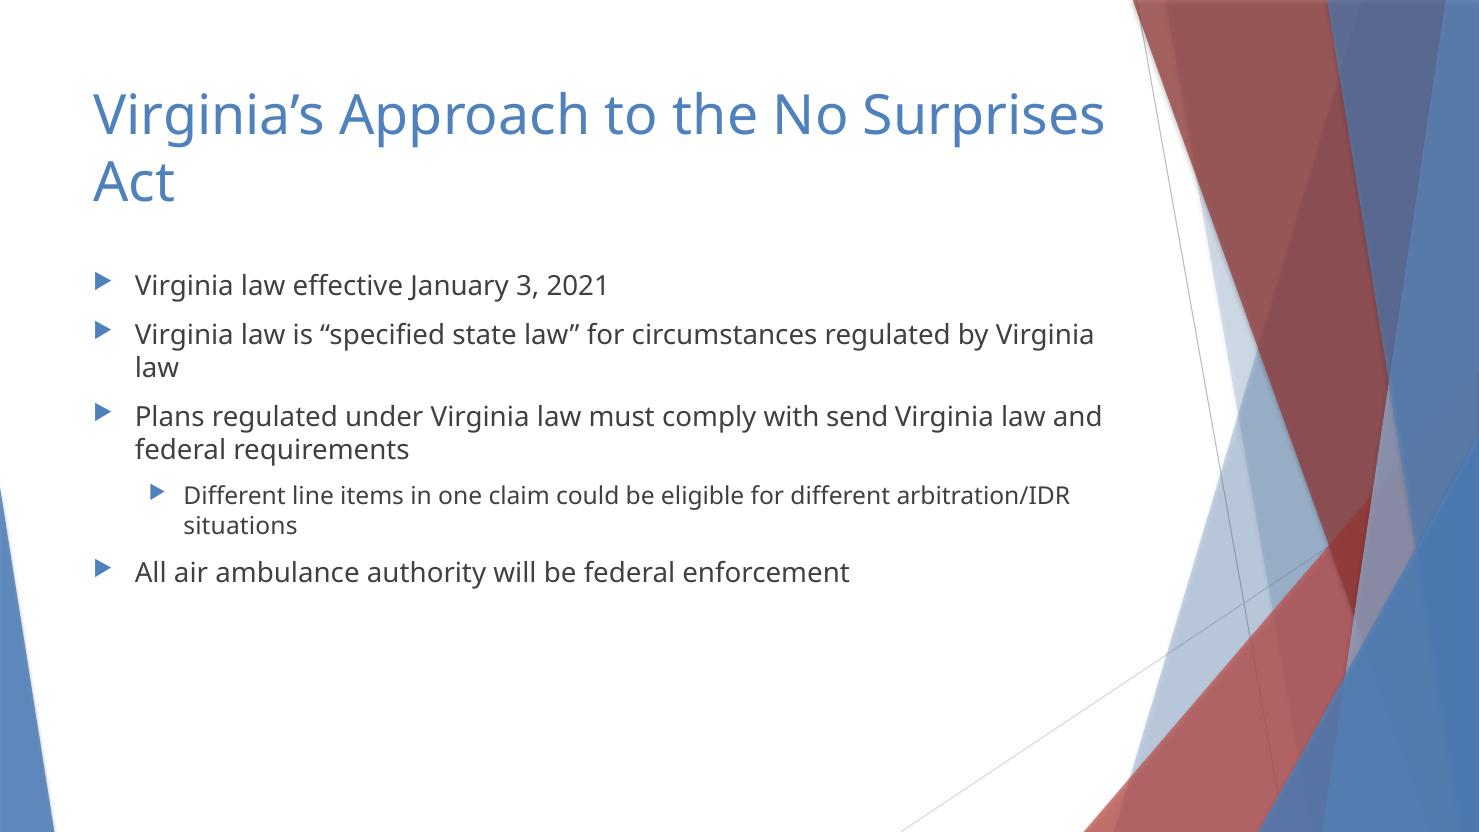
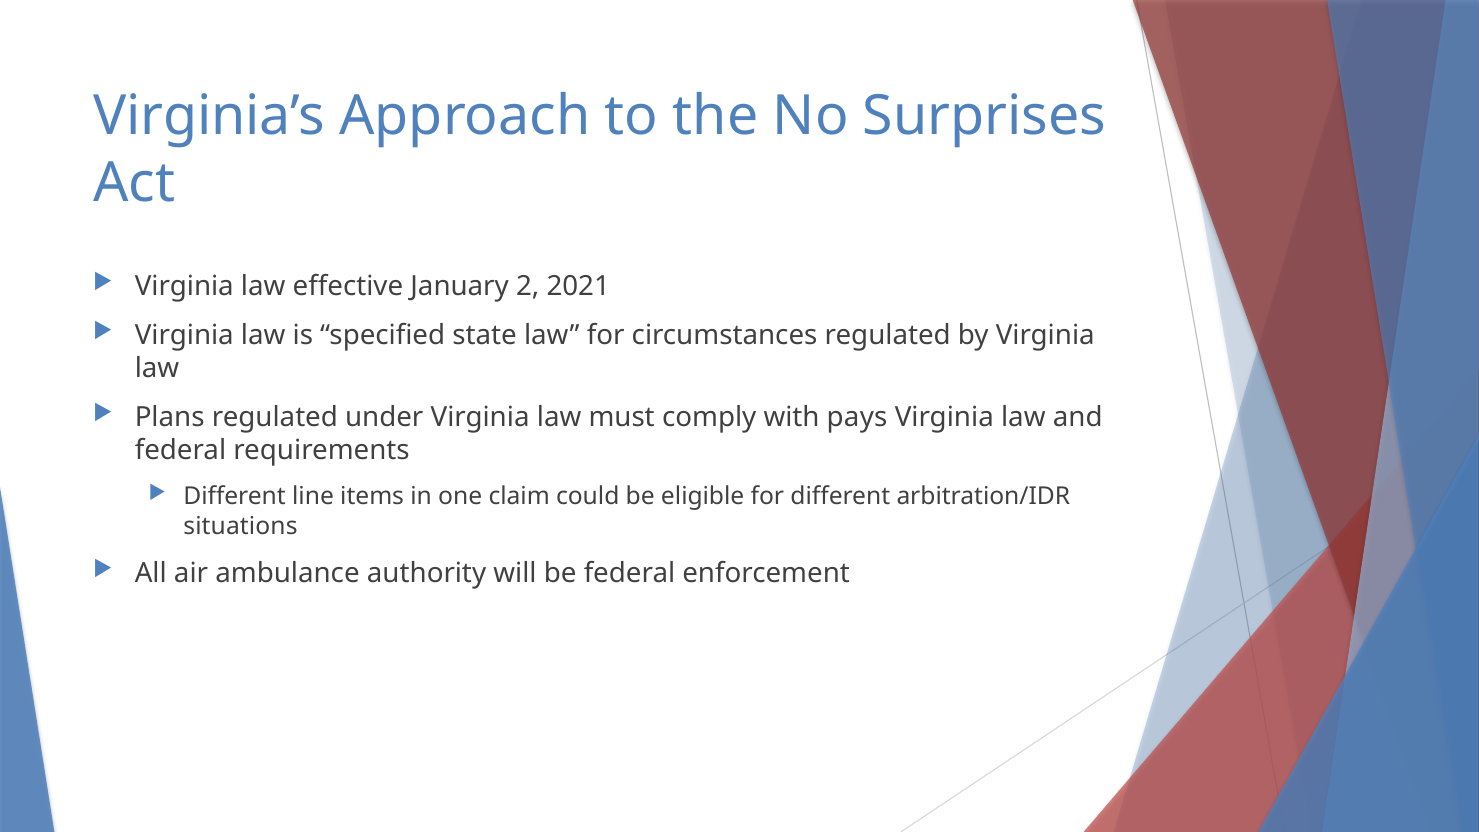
3: 3 -> 2
send: send -> pays
